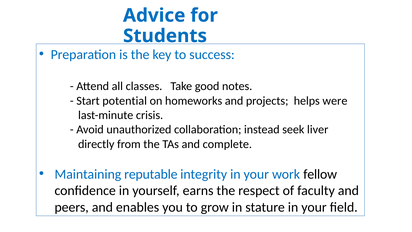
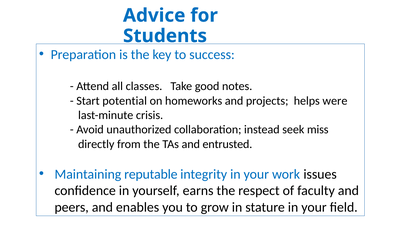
liver: liver -> miss
complete: complete -> entrusted
fellow: fellow -> issues
